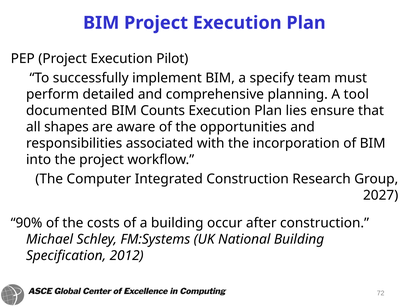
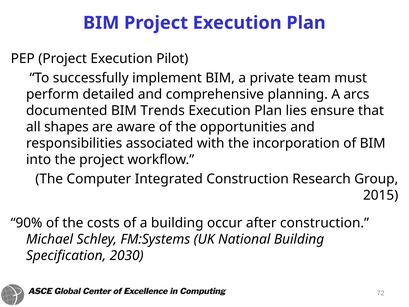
specify: specify -> private
tool: tool -> arcs
Counts: Counts -> Trends
2027: 2027 -> 2015
2012: 2012 -> 2030
